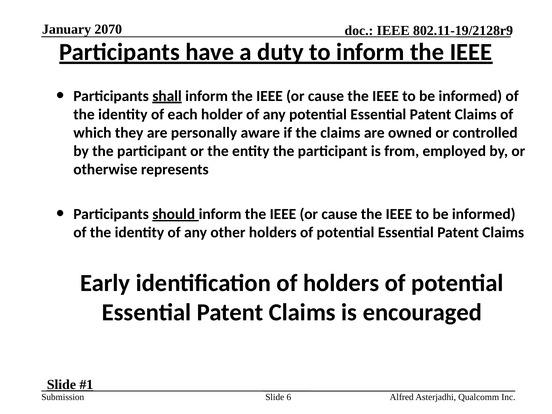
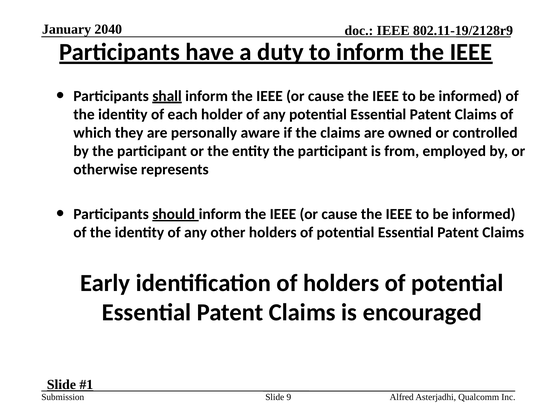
2070: 2070 -> 2040
6: 6 -> 9
